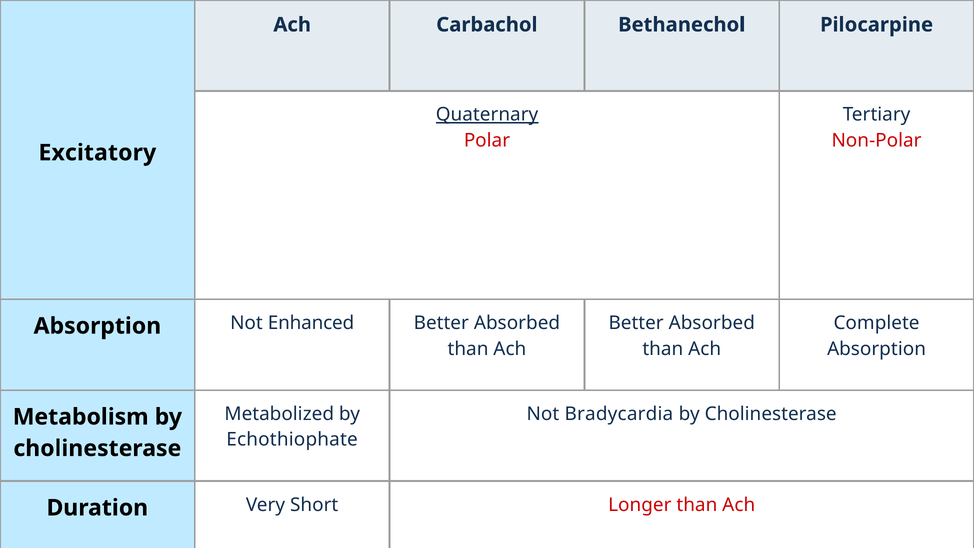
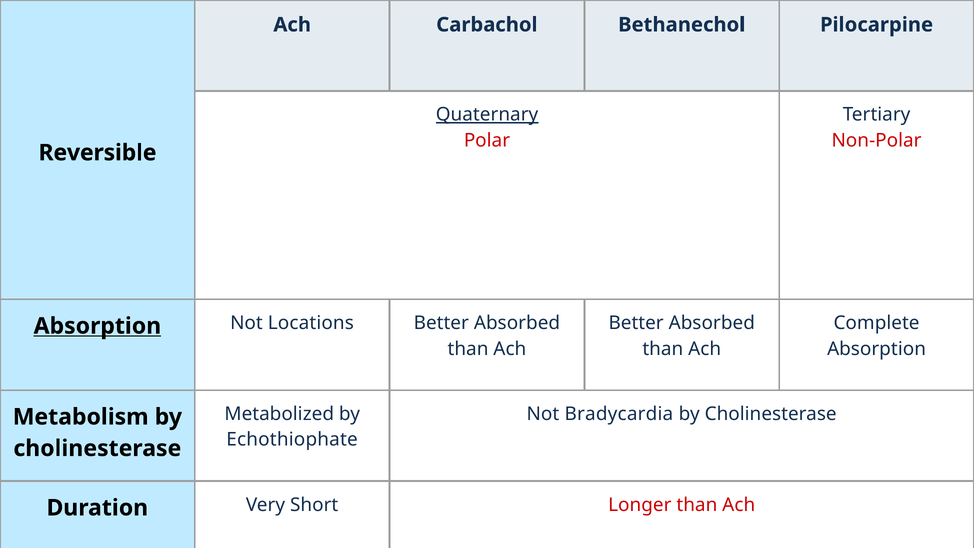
Excitatory: Excitatory -> Reversible
Absorption at (97, 326) underline: none -> present
Enhanced: Enhanced -> Locations
